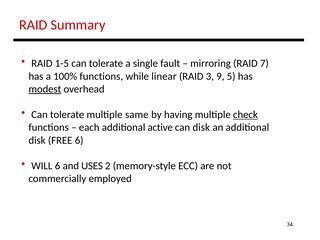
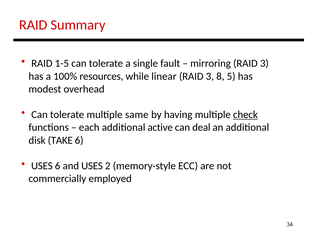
mirroring RAID 7: 7 -> 3
100% functions: functions -> resources
9: 9 -> 8
modest underline: present -> none
can disk: disk -> deal
FREE: FREE -> TAKE
WILL at (42, 166): WILL -> USES
